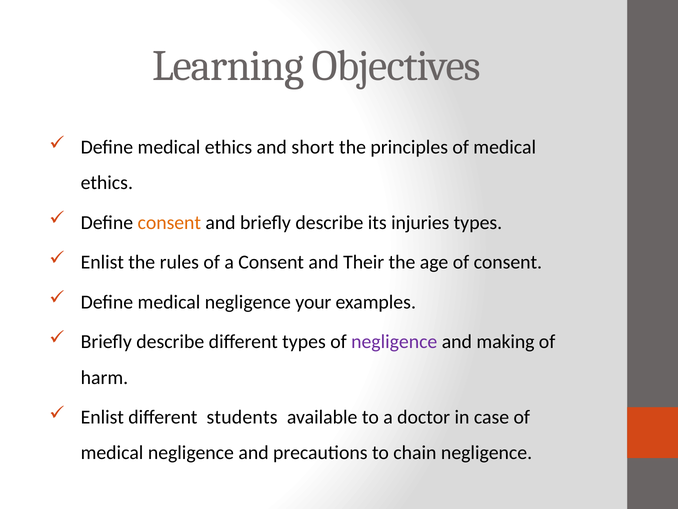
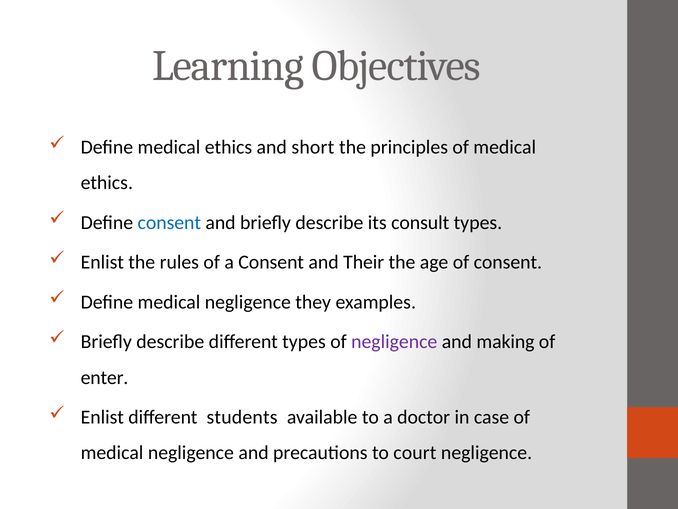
consent at (169, 222) colour: orange -> blue
injuries: injuries -> consult
your: your -> they
harm: harm -> enter
chain: chain -> court
